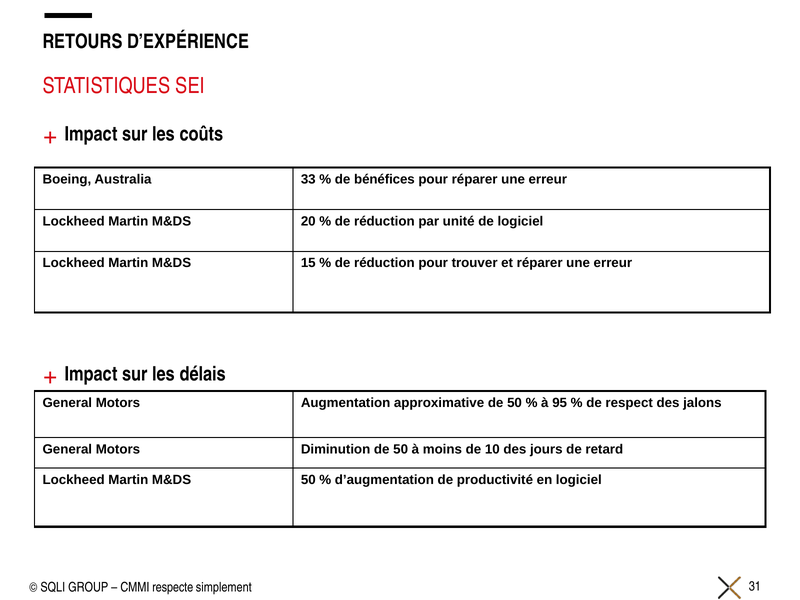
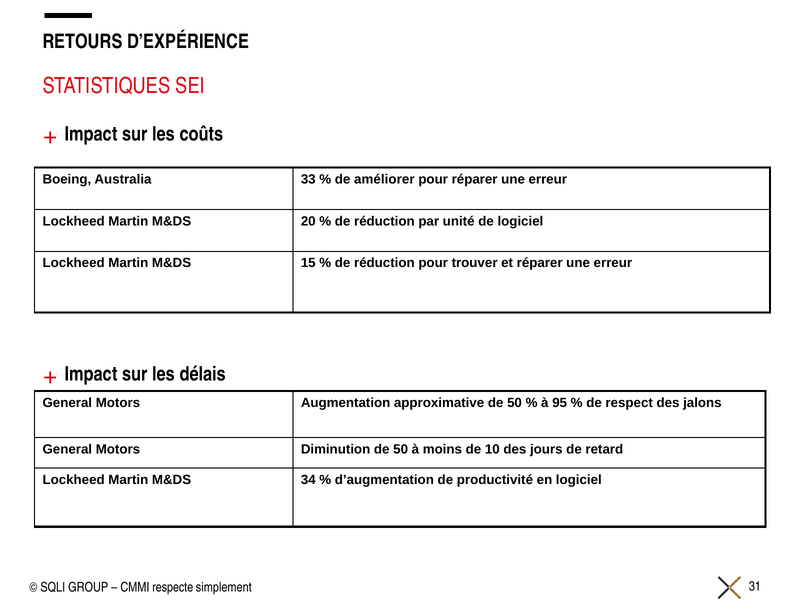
bénéfices: bénéfices -> améliorer
M&DS 50: 50 -> 34
